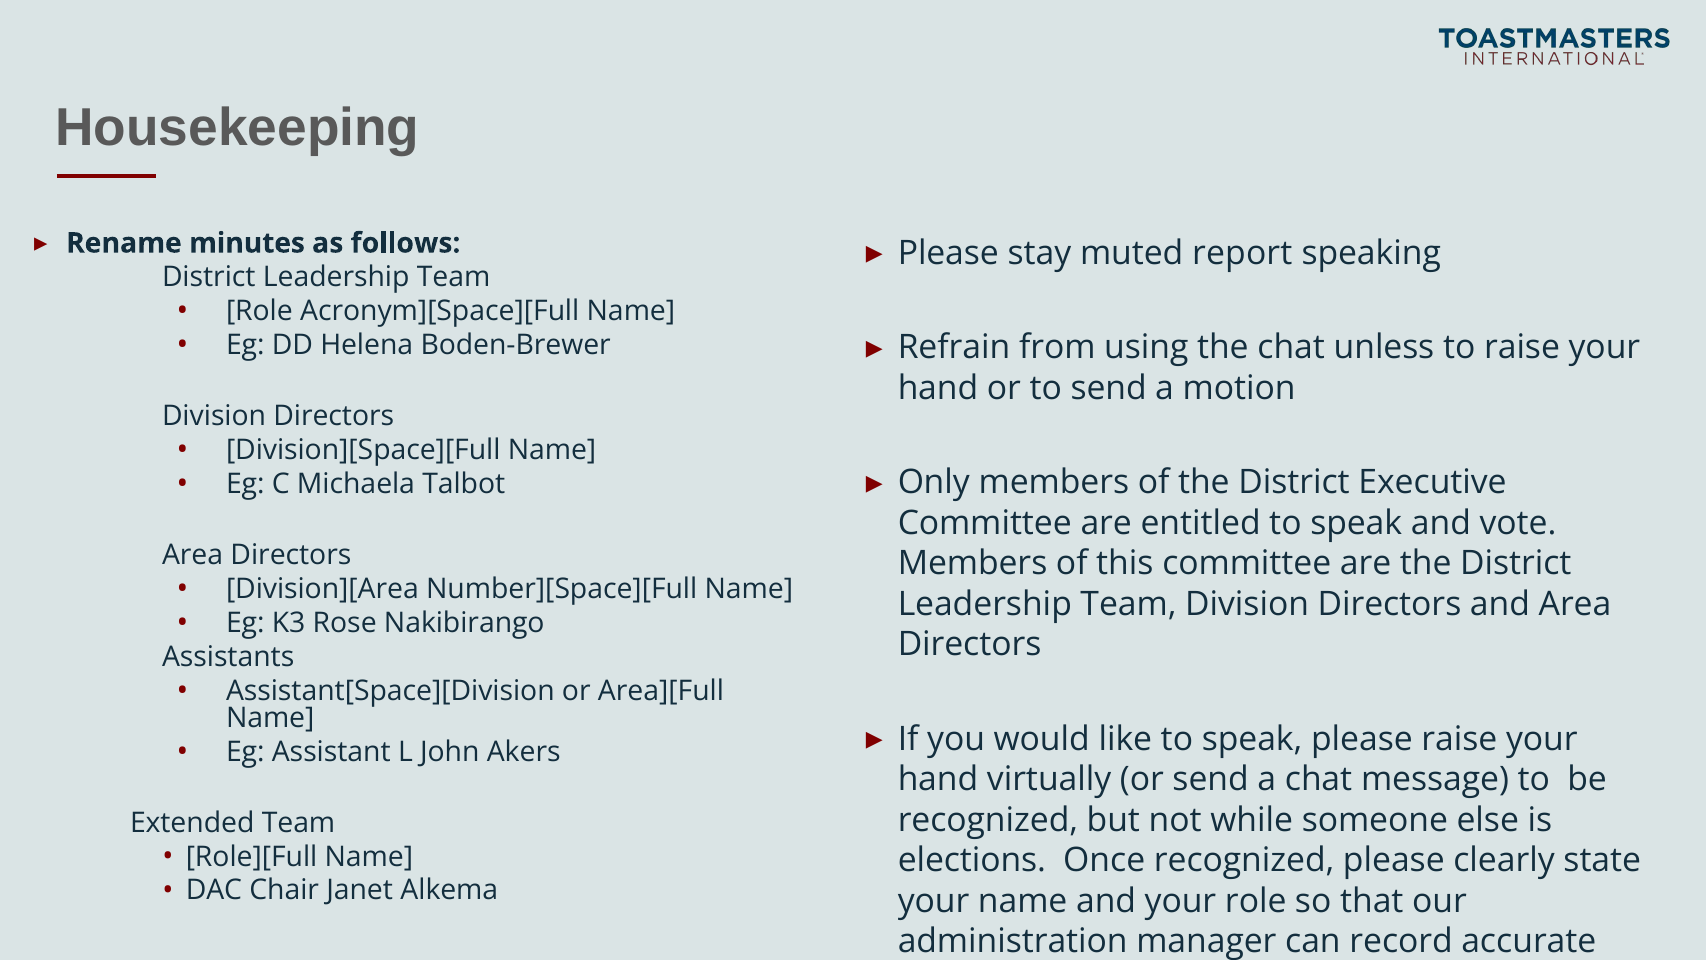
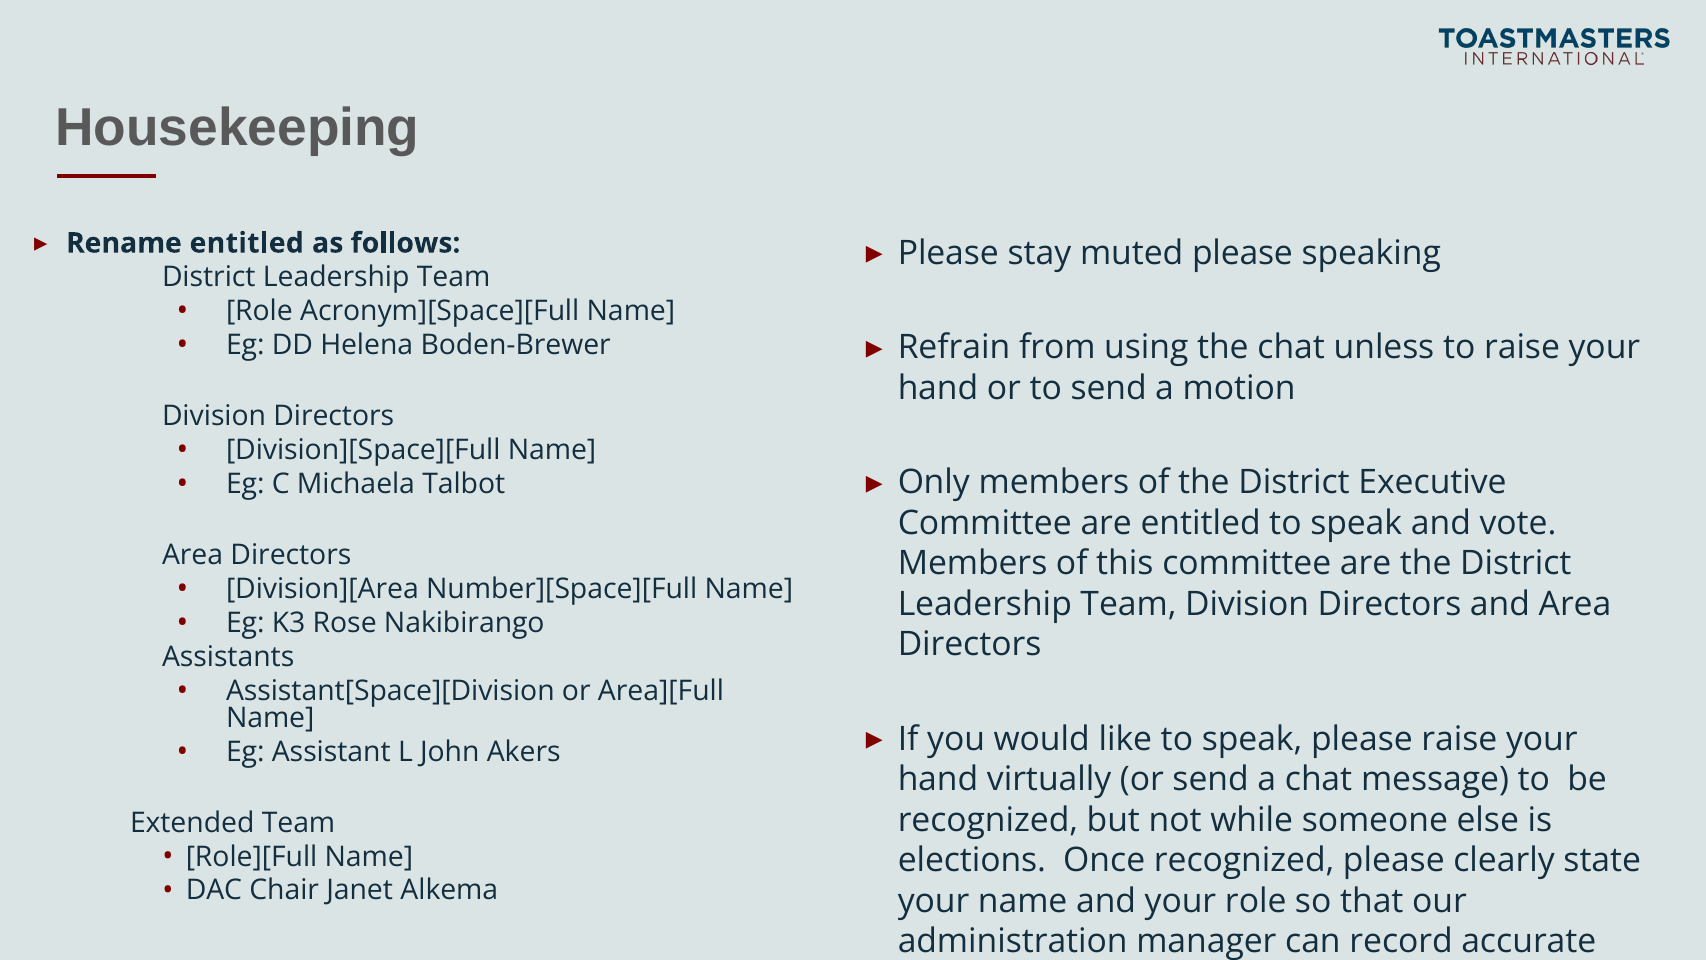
Rename minutes: minutes -> entitled
muted report: report -> please
